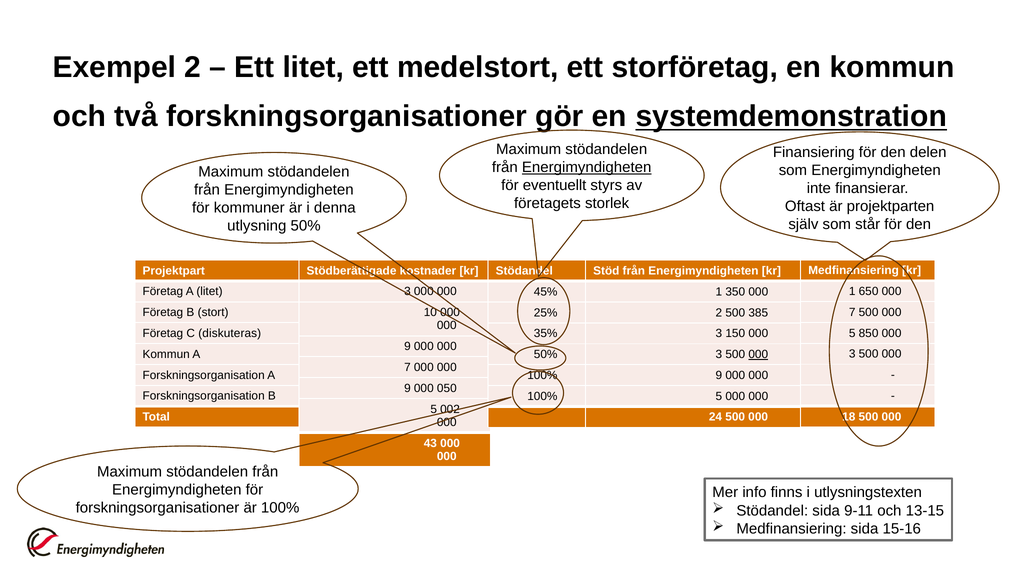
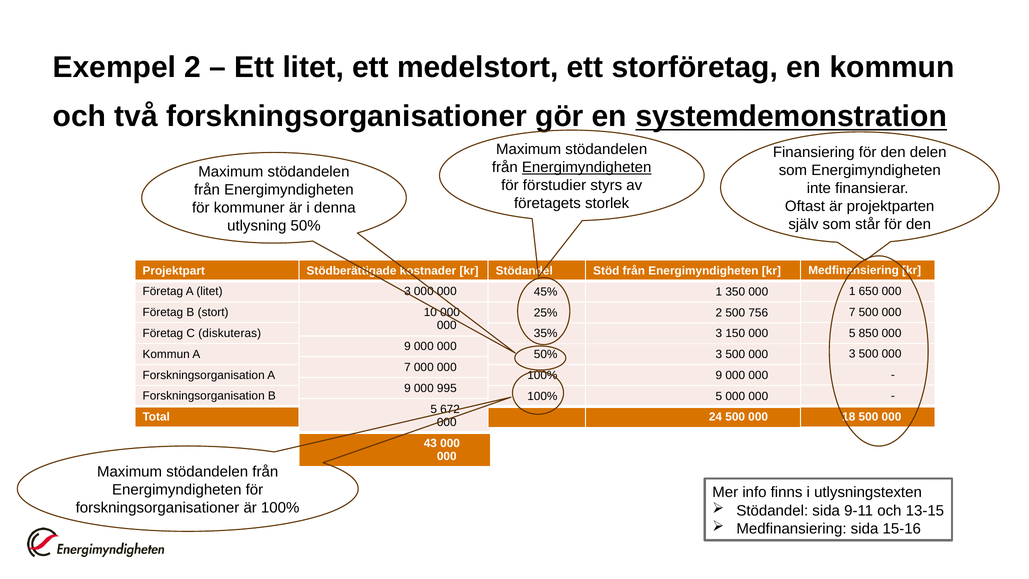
eventuellt: eventuellt -> förstudier
385: 385 -> 756
000 at (758, 354) underline: present -> none
050: 050 -> 995
002: 002 -> 672
